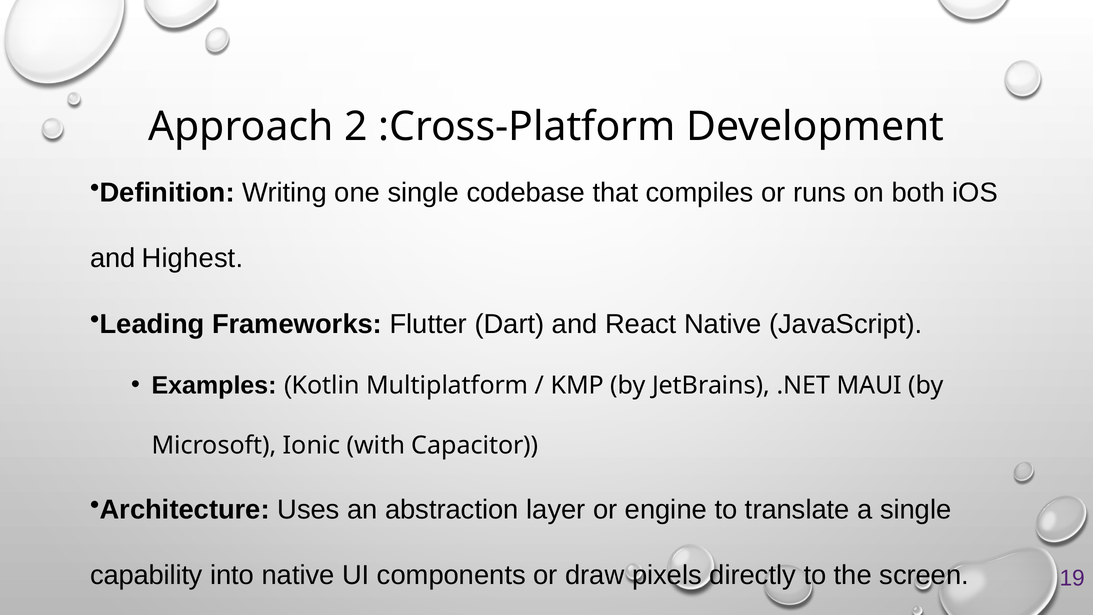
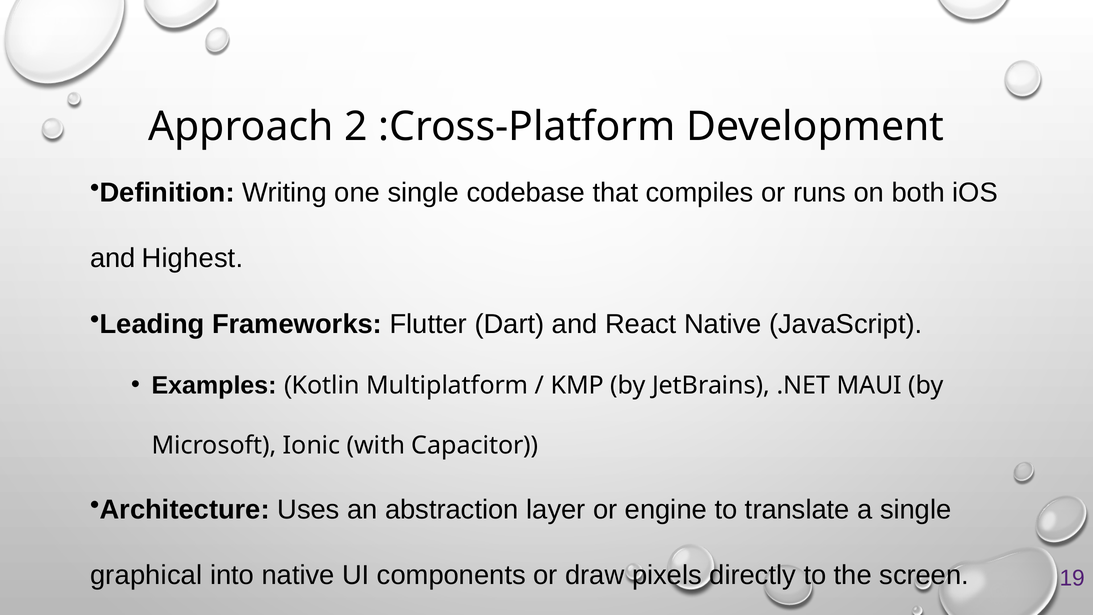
capability: capability -> graphical
